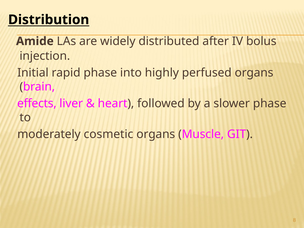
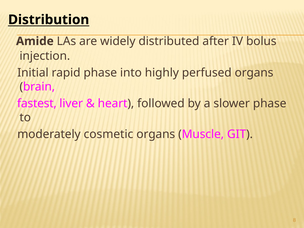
effects: effects -> fastest
